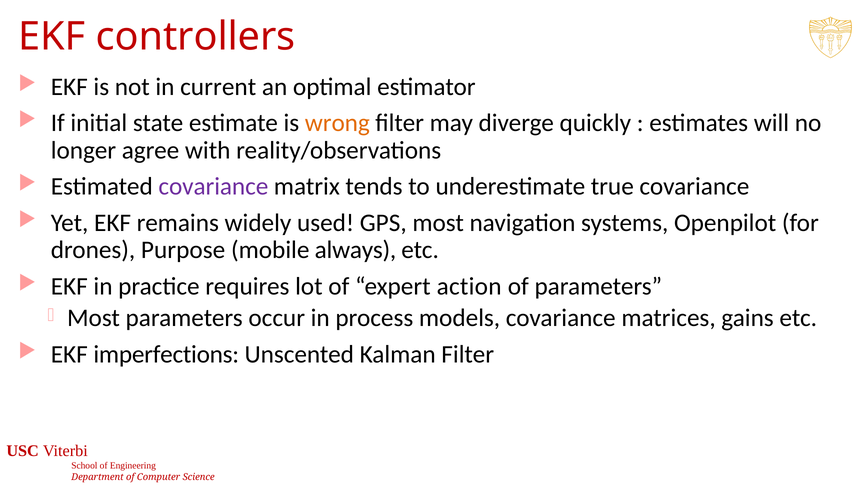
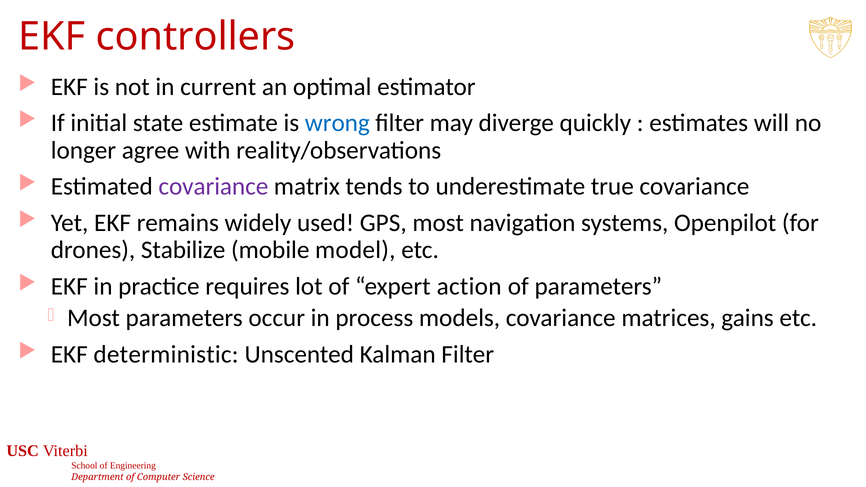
wrong colour: orange -> blue
Purpose: Purpose -> Stabilize
always: always -> model
imperfections: imperfections -> deterministic
